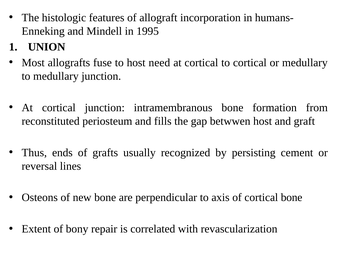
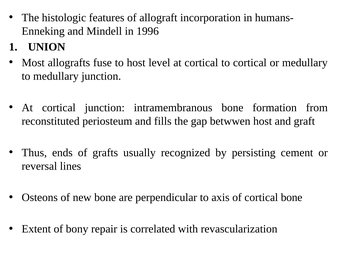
1995: 1995 -> 1996
need: need -> level
